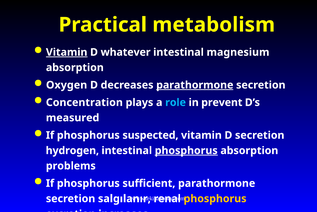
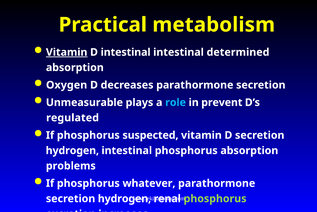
D whatever: whatever -> intestinal
magnesium: magnesium -> determined
parathormone at (195, 85) underline: present -> none
Concentration: Concentration -> Unmeasurable
measured: measured -> regulated
phosphorus at (186, 151) underline: present -> none
sufficient: sufficient -> whatever
salgılanır at (124, 199): salgılanır -> hydrogen
phosphorus at (215, 199) colour: yellow -> light green
